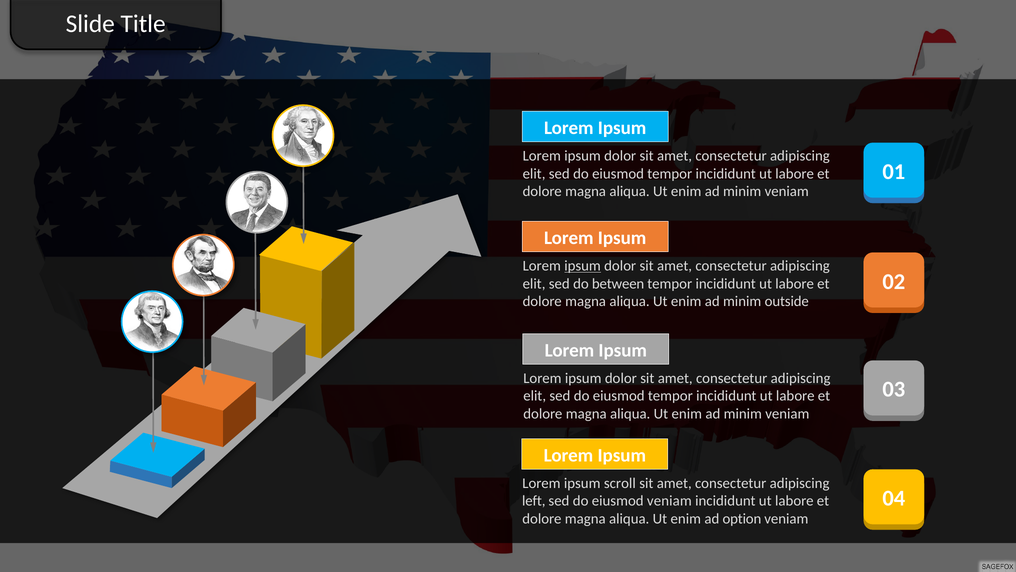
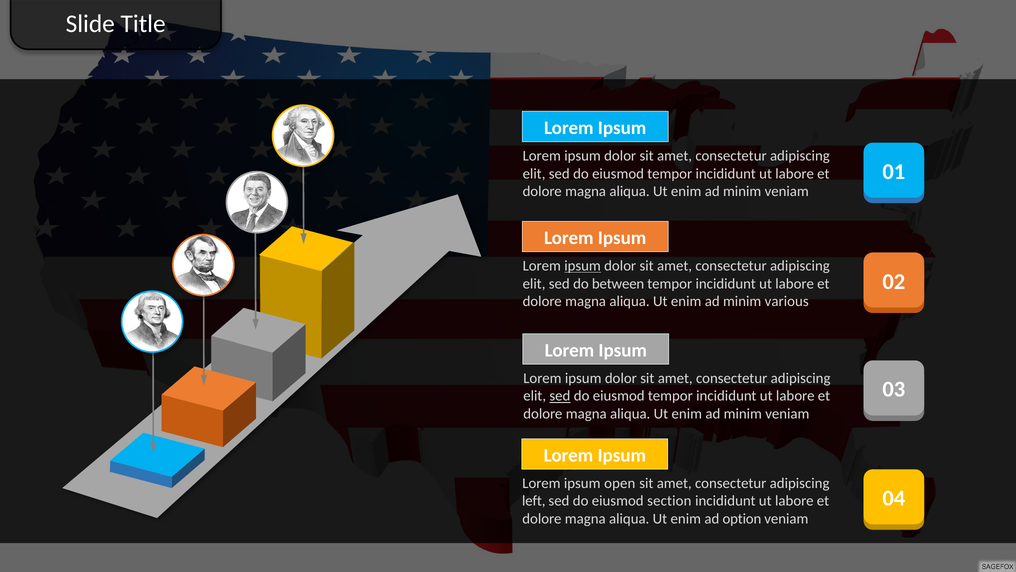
outside: outside -> various
sed at (560, 396) underline: none -> present
scroll: scroll -> open
eiusmod veniam: veniam -> section
